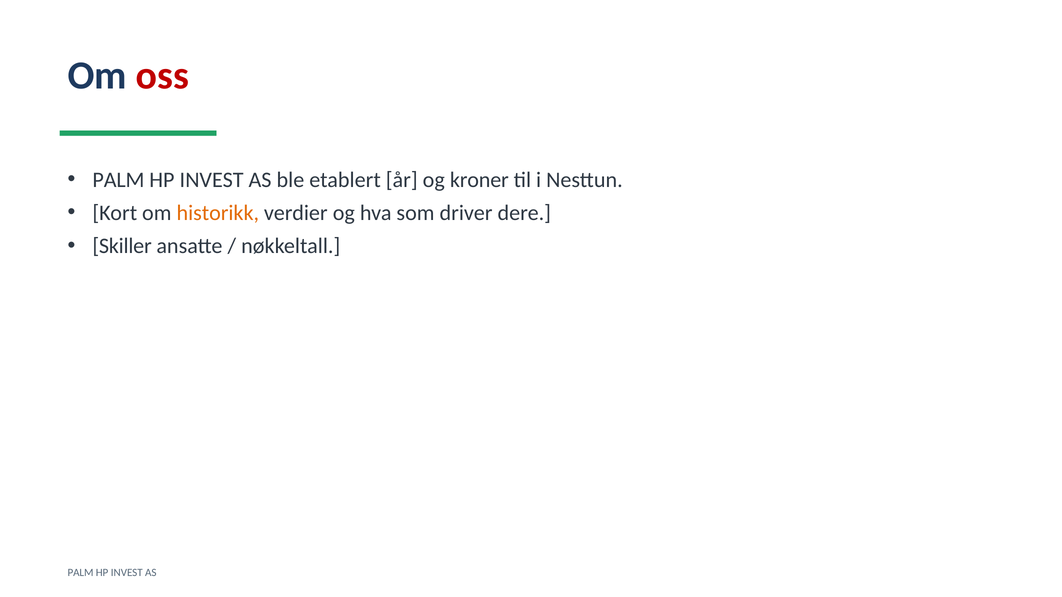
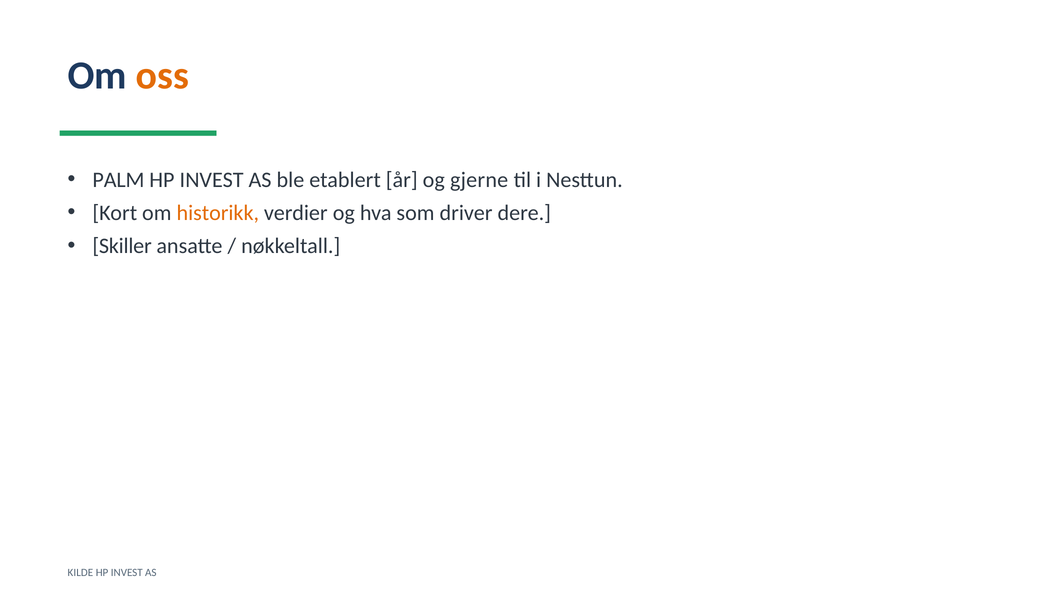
oss colour: red -> orange
kroner: kroner -> gjerne
PALM at (81, 573): PALM -> KILDE
